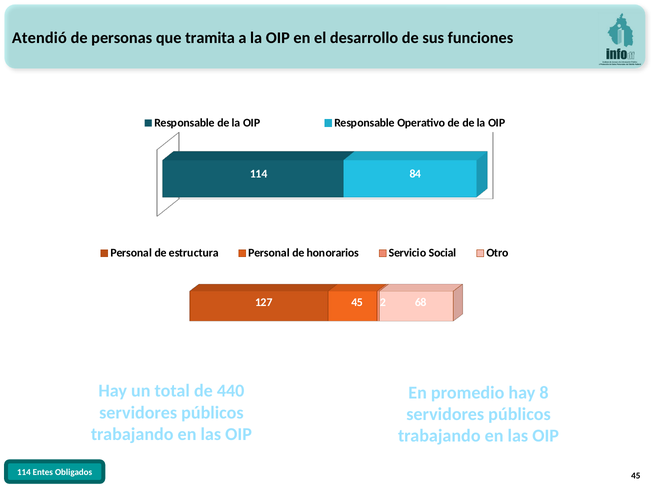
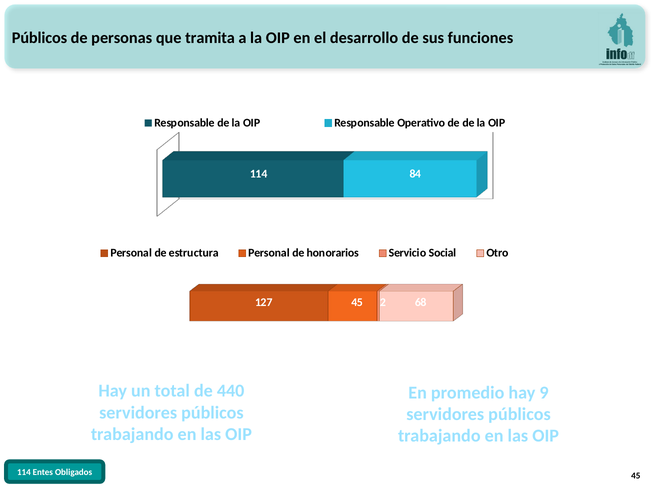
Atendió at (39, 38): Atendió -> Públicos
8: 8 -> 9
